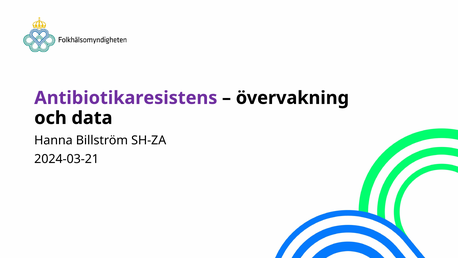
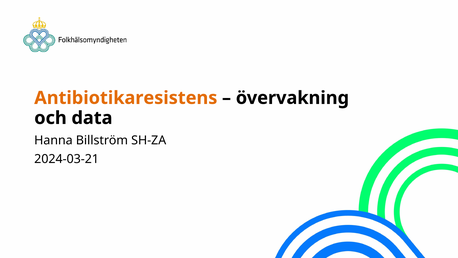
Antibiotikaresistens colour: purple -> orange
